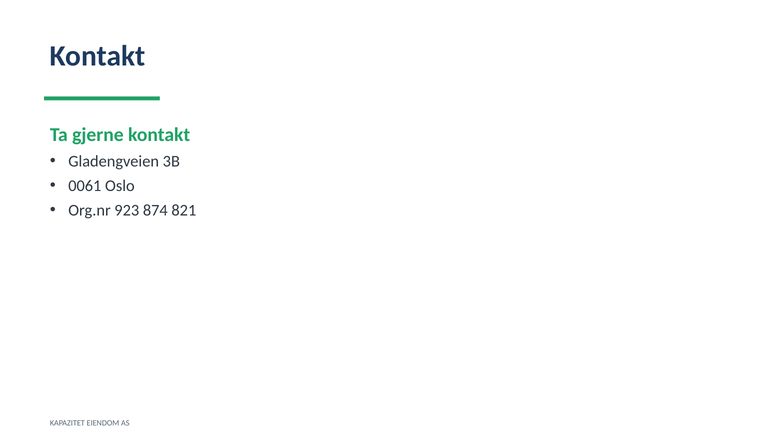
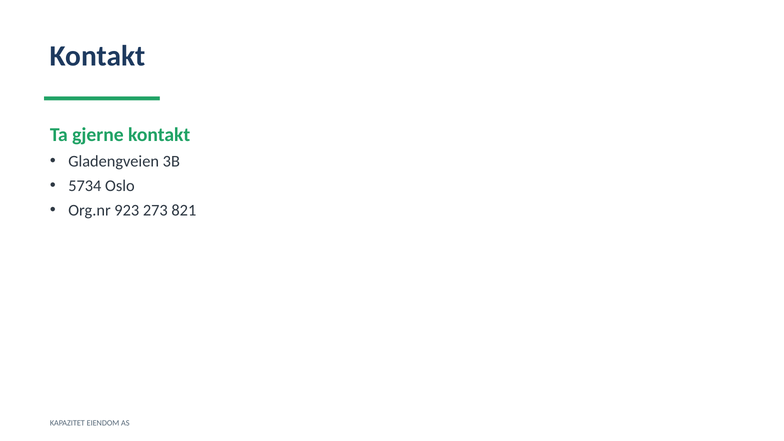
0061: 0061 -> 5734
874: 874 -> 273
